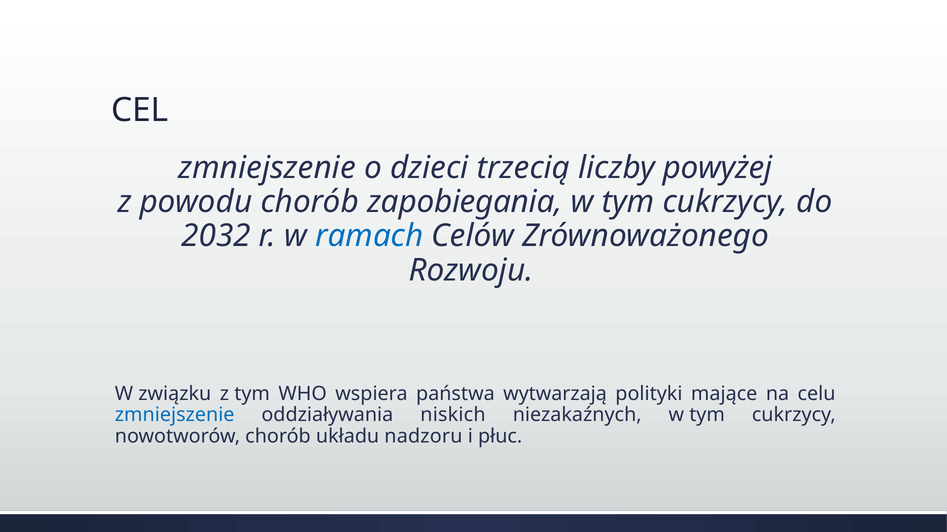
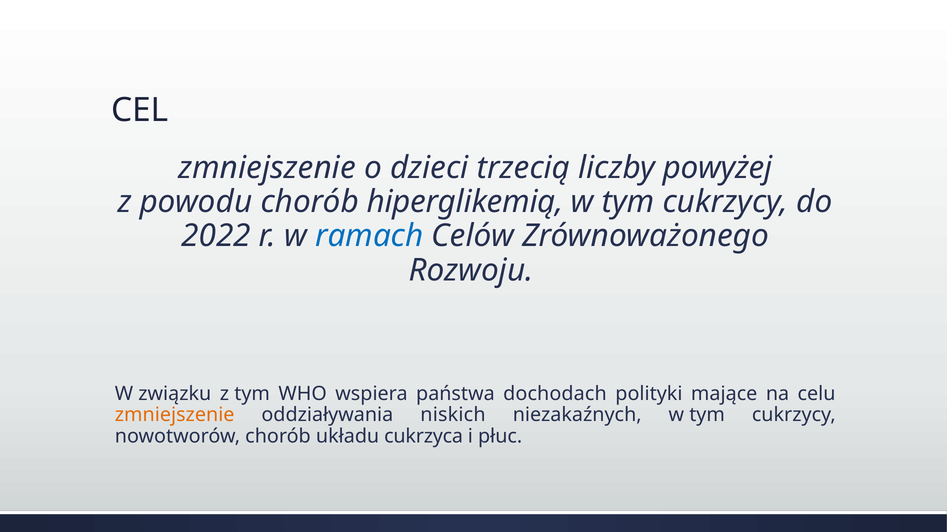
zapobiegania: zapobiegania -> hiperglikemią
2032: 2032 -> 2022
wytwarzają: wytwarzają -> dochodach
zmniejszenie at (175, 415) colour: blue -> orange
nadzoru: nadzoru -> cukrzyca
